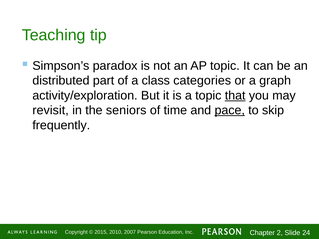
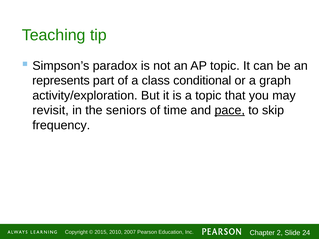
distributed: distributed -> represents
categories: categories -> conditional
that underline: present -> none
frequently: frequently -> frequency
